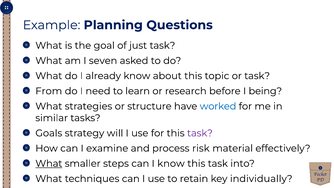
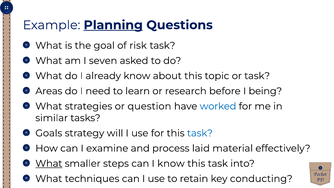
Planning underline: none -> present
just: just -> risk
From: From -> Areas
structure: structure -> question
task at (200, 133) colour: purple -> blue
risk: risk -> laid
individually: individually -> conducting
